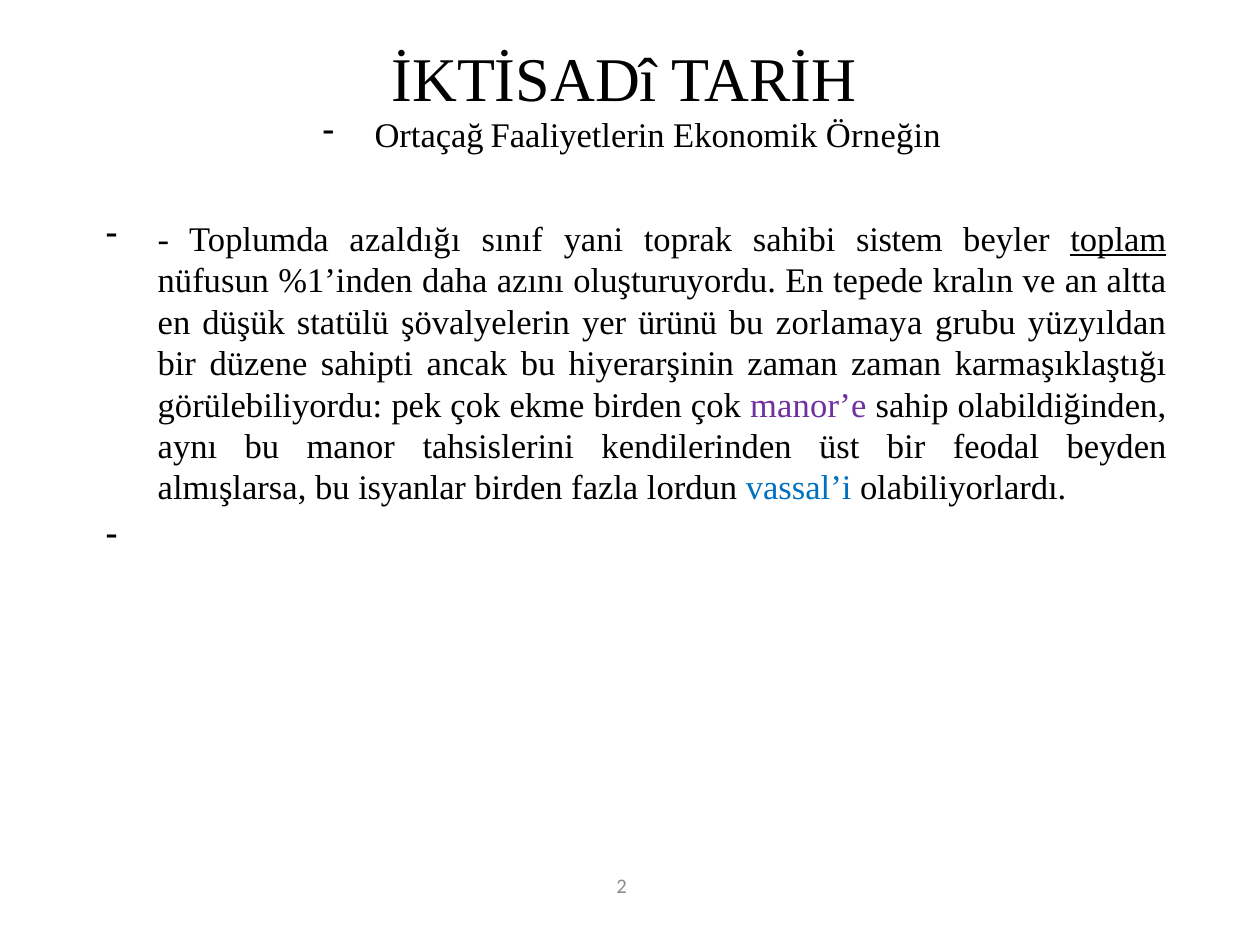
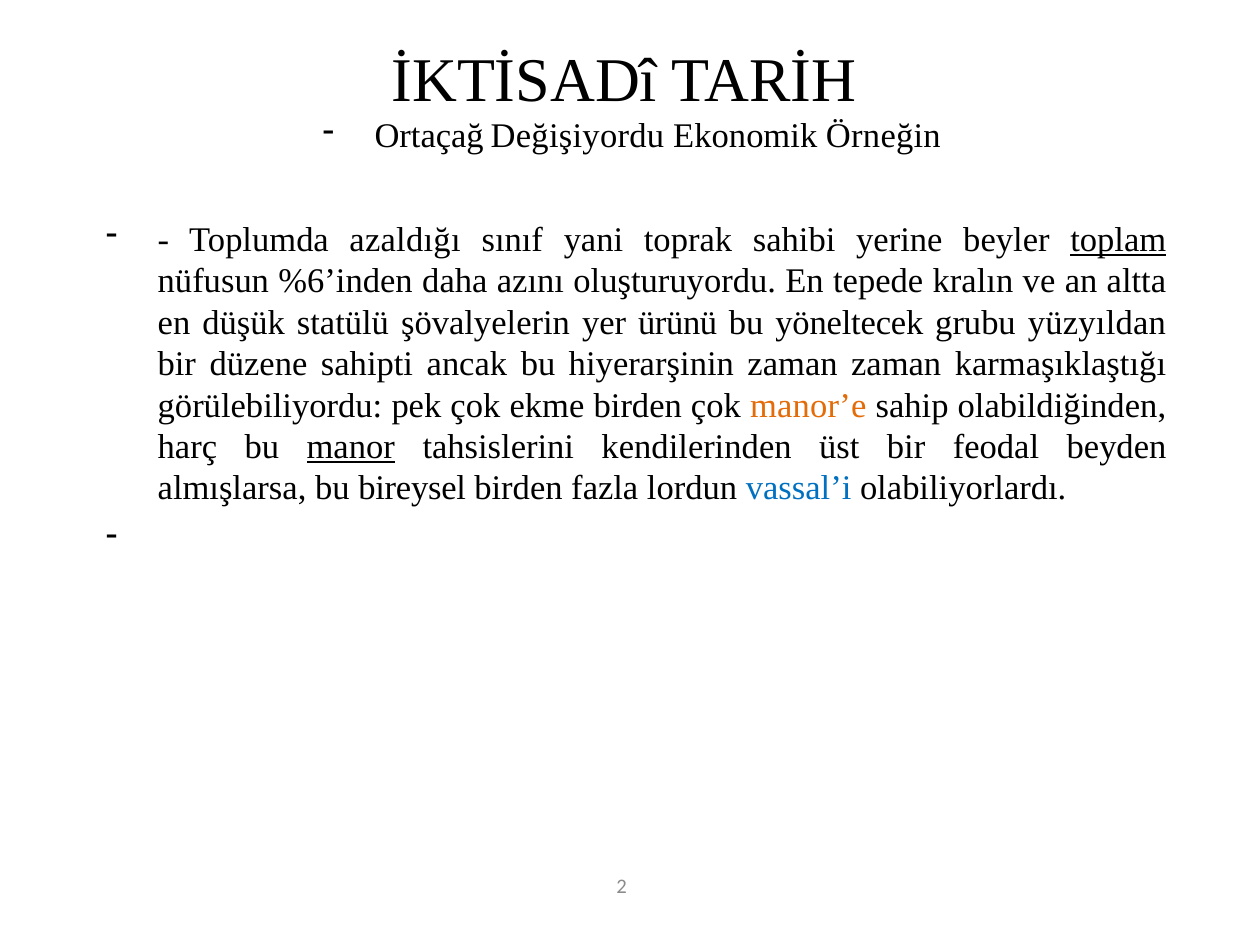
Faaliyetlerin: Faaliyetlerin -> Değişiyordu
sistem: sistem -> yerine
%1’inden: %1’inden -> %6’inden
zorlamaya: zorlamaya -> yöneltecek
manor’e colour: purple -> orange
aynı: aynı -> harç
manor underline: none -> present
isyanlar: isyanlar -> bireysel
